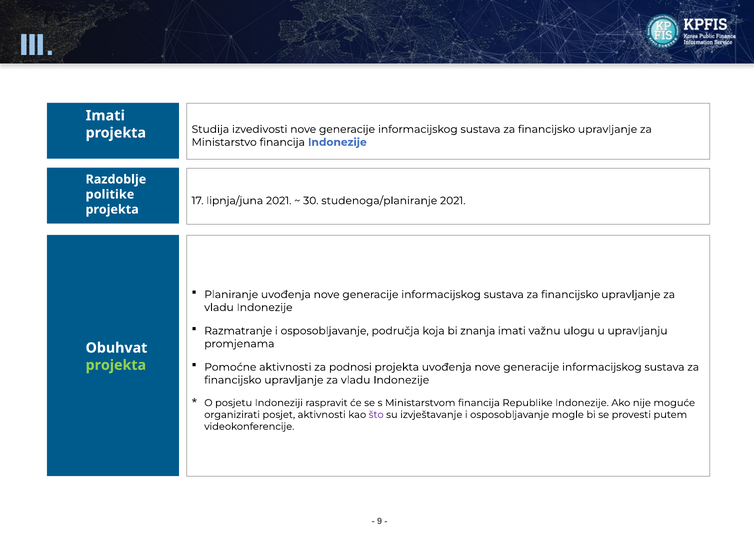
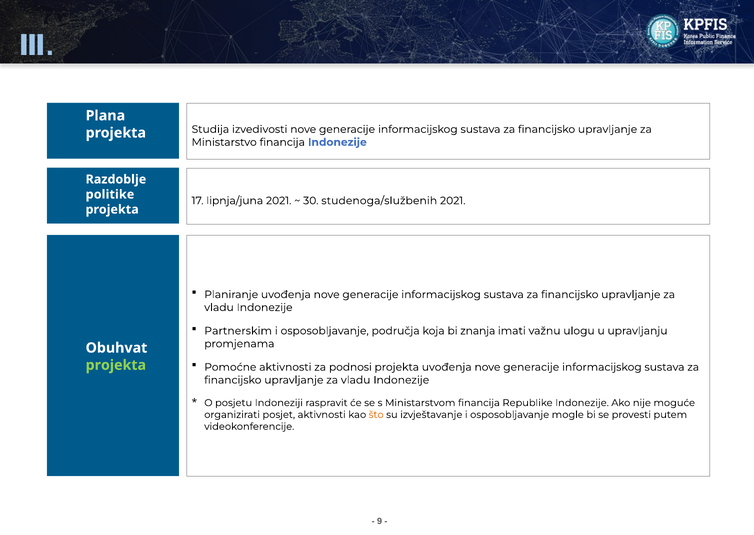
Imati at (105, 116): Imati -> Plana
studenoga/planiranje: studenoga/planiranje -> studenoga/službenih
Razmatranje: Razmatranje -> Partnerskim
što colour: purple -> orange
